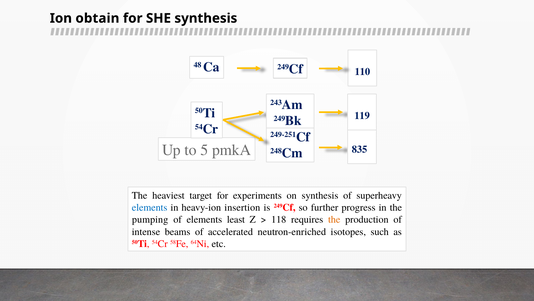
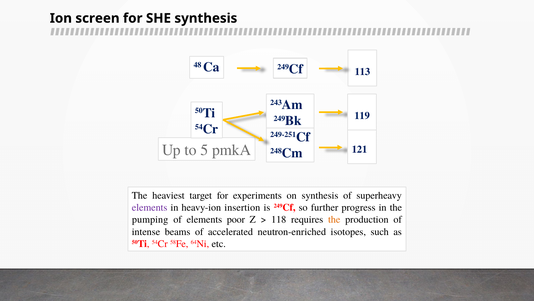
obtain: obtain -> screen
110: 110 -> 113
835: 835 -> 121
elements at (150, 207) colour: blue -> purple
least: least -> poor
